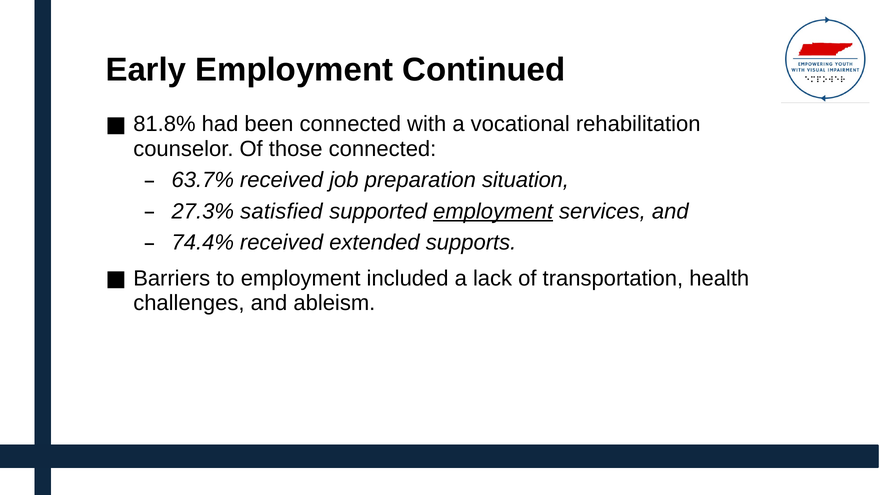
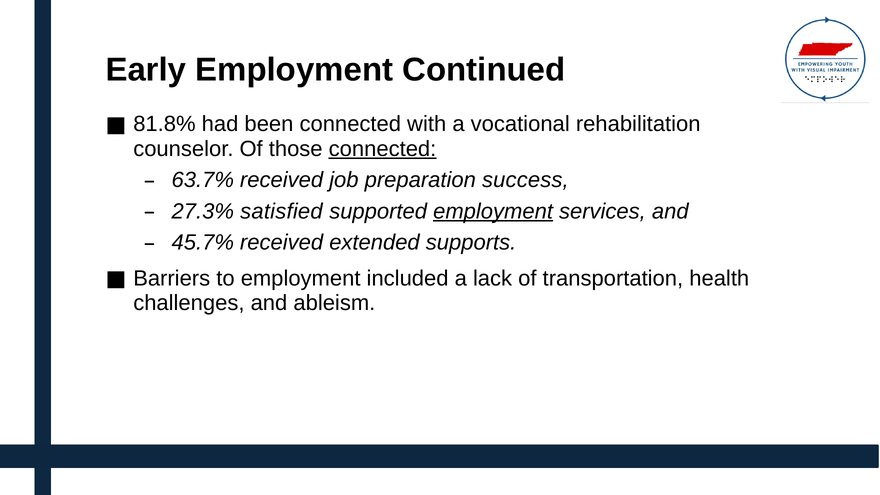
connected at (383, 149) underline: none -> present
situation: situation -> success
74.4%: 74.4% -> 45.7%
